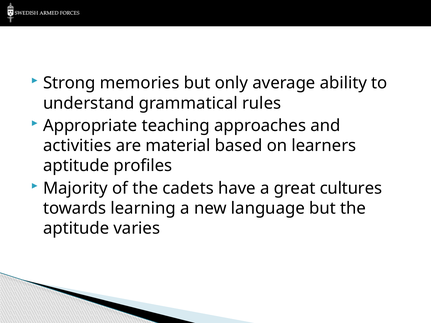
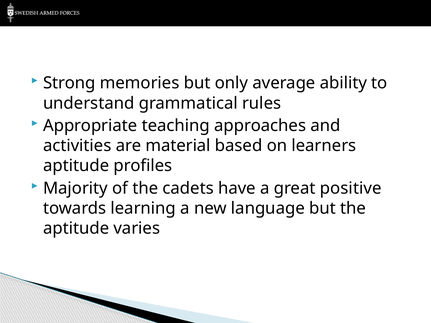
cultures: cultures -> positive
